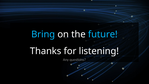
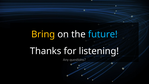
Bring colour: light blue -> yellow
